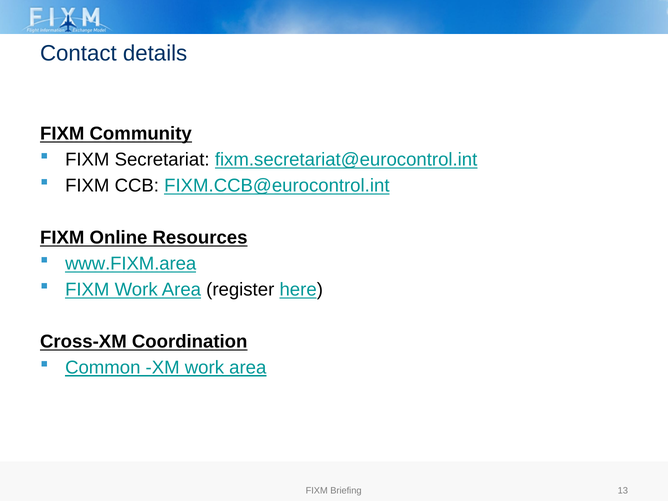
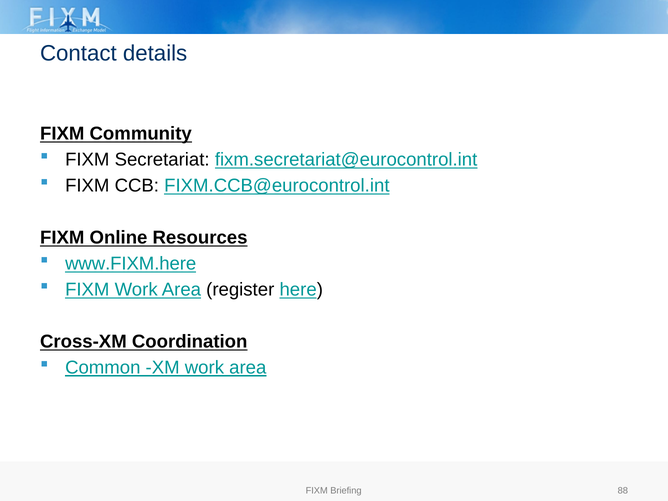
www.FIXM.area: www.FIXM.area -> www.FIXM.here
13: 13 -> 88
